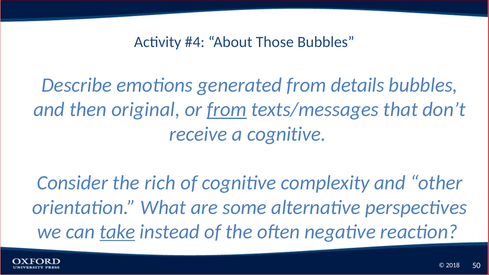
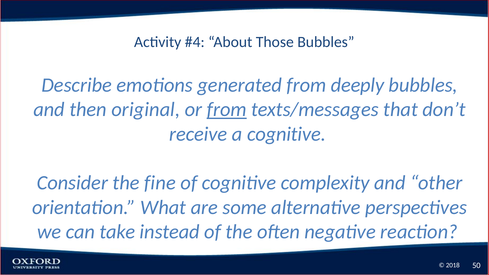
details: details -> deeply
rich: rich -> fine
take underline: present -> none
